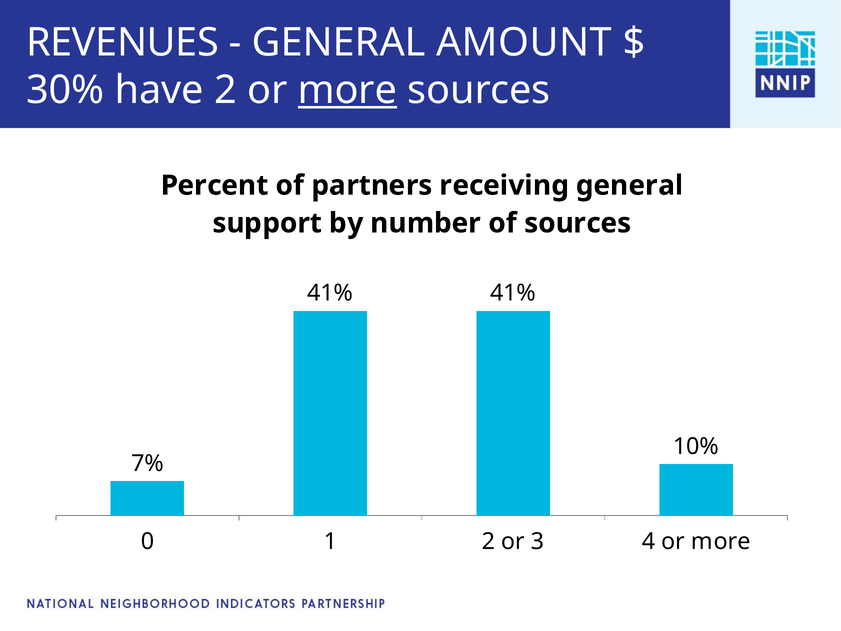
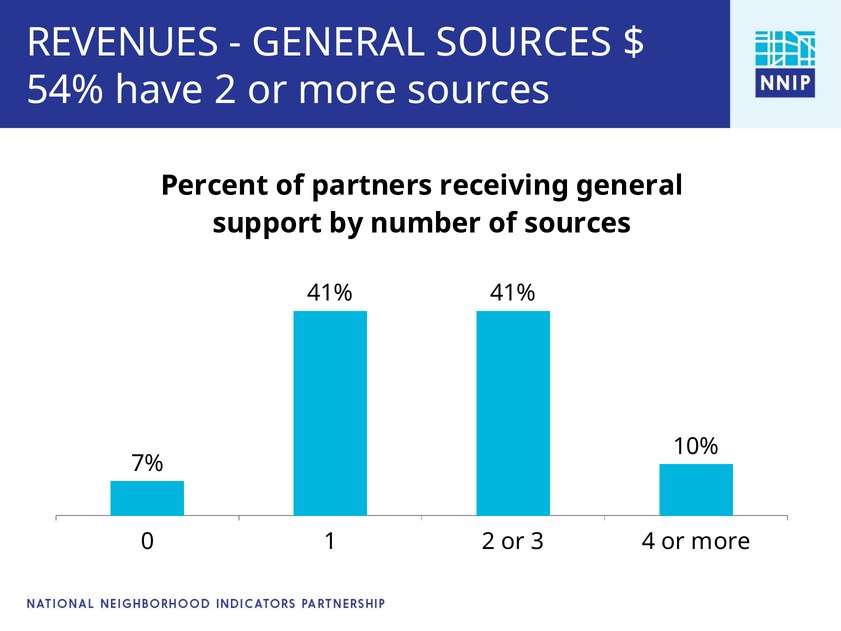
GENERAL AMOUNT: AMOUNT -> SOURCES
30%: 30% -> 54%
more at (347, 90) underline: present -> none
